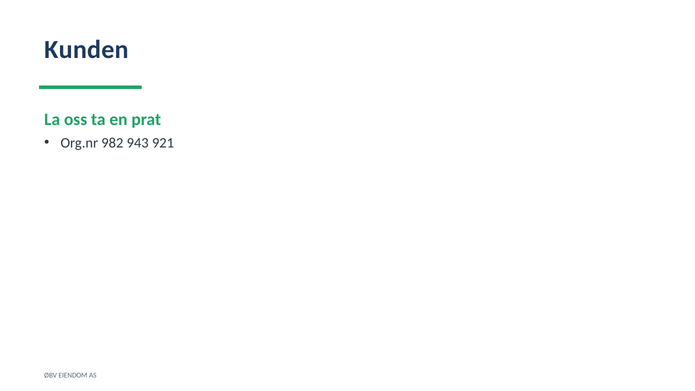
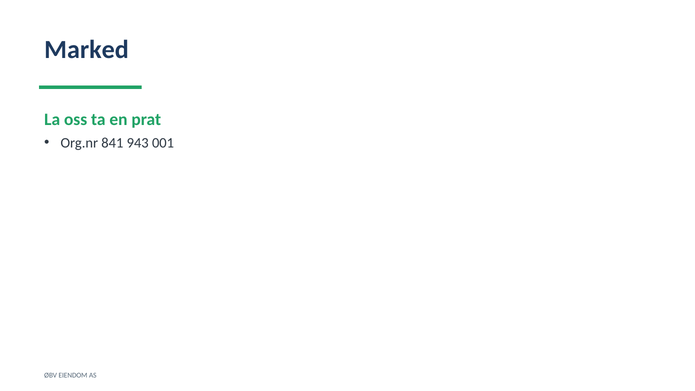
Kunden: Kunden -> Marked
982: 982 -> 841
921: 921 -> 001
